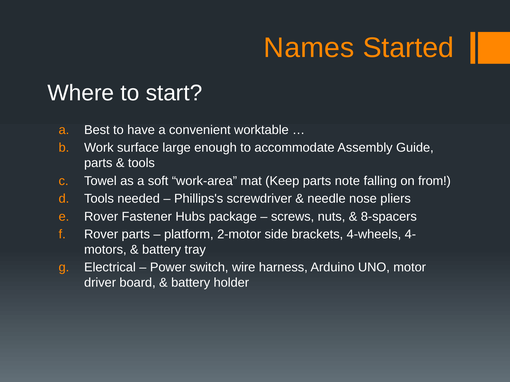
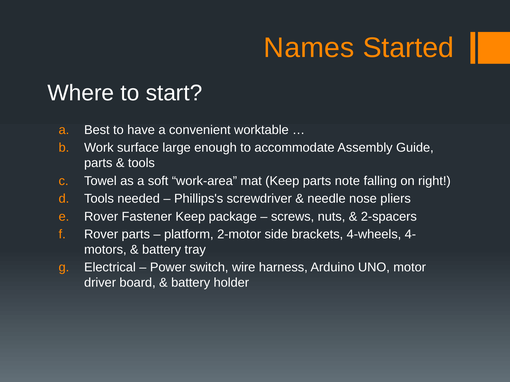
from: from -> right
Fastener Hubs: Hubs -> Keep
8-spacers: 8-spacers -> 2-spacers
